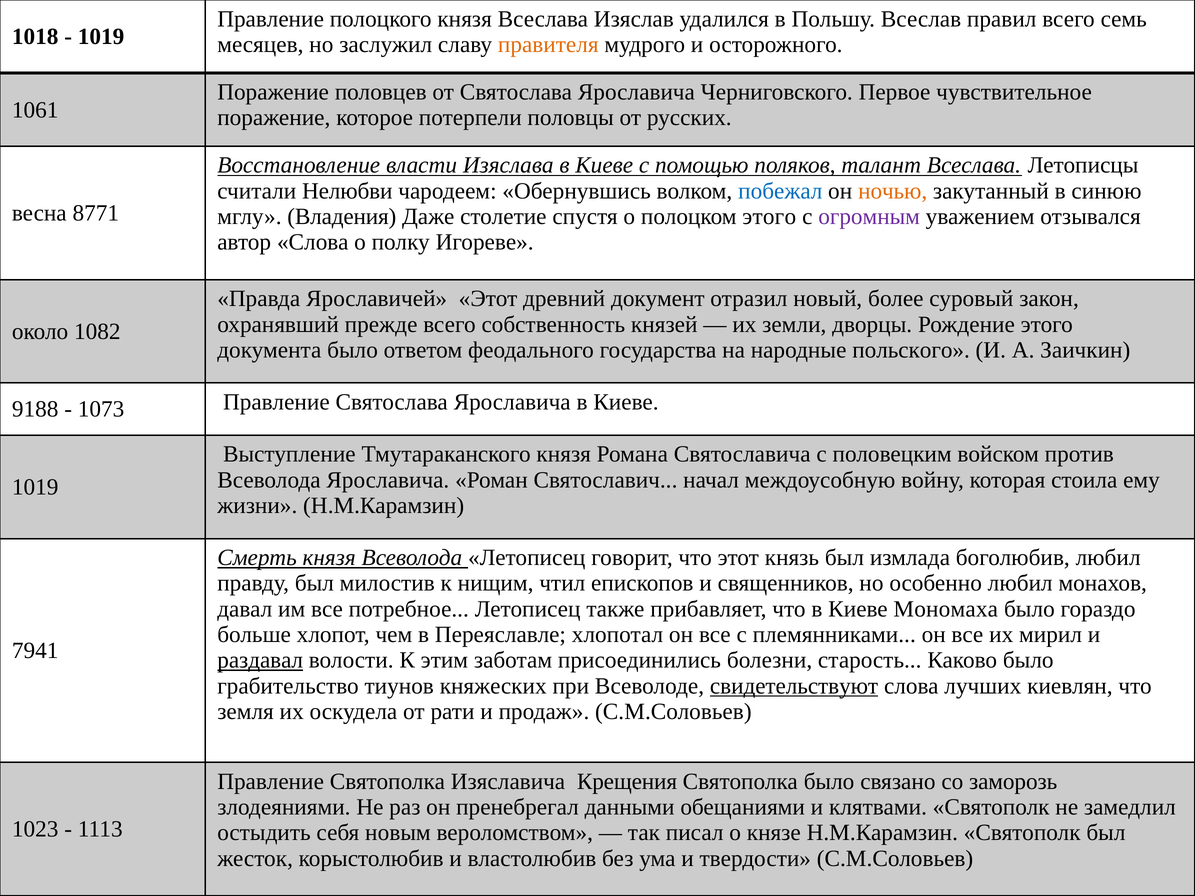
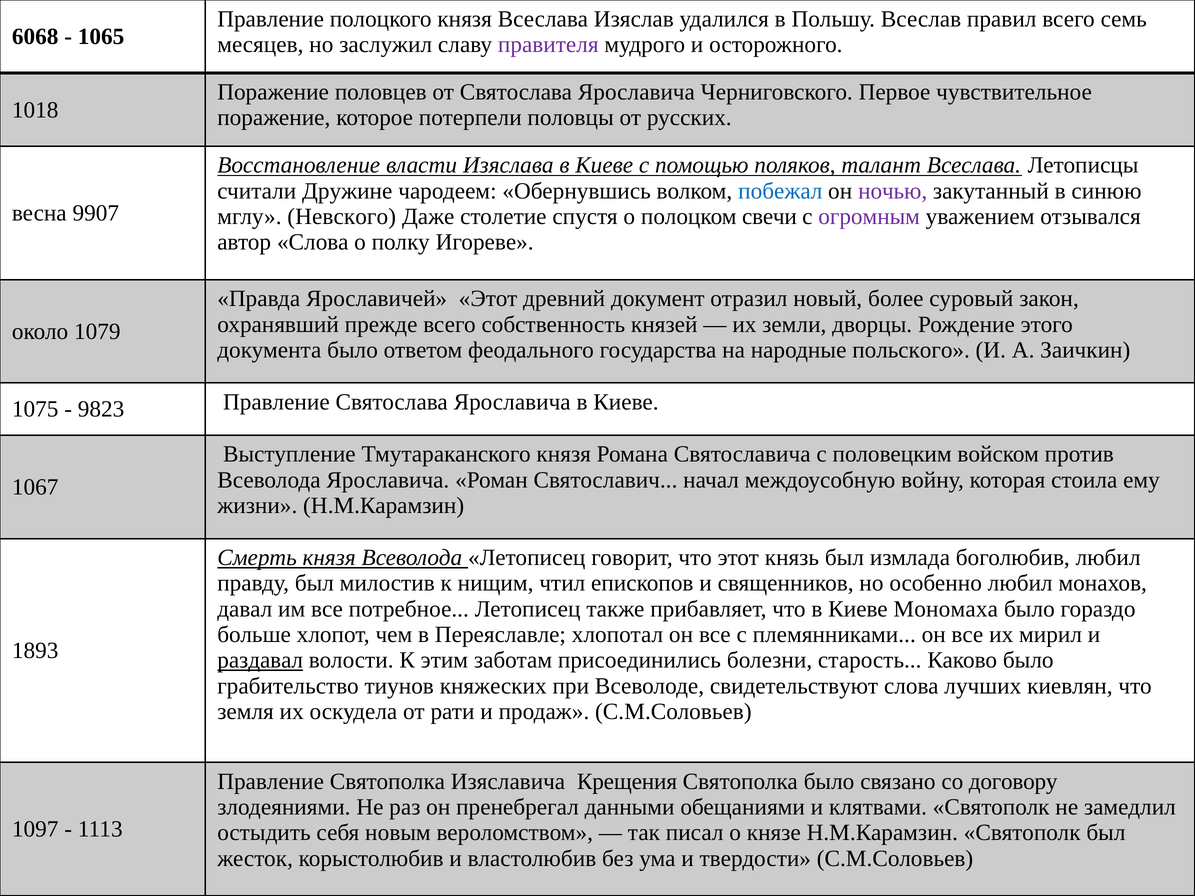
1018: 1018 -> 6068
1019 at (101, 37): 1019 -> 1065
правителя colour: orange -> purple
1061: 1061 -> 1018
Нелюбви: Нелюбви -> Дружине
ночью colour: orange -> purple
8771: 8771 -> 9907
Владения: Владения -> Невского
полоцком этого: этого -> свечи
1082: 1082 -> 1079
9188: 9188 -> 1075
1073: 1073 -> 9823
1019 at (35, 487): 1019 -> 1067
7941: 7941 -> 1893
свидетельствуют underline: present -> none
заморозь: заморозь -> договору
1023: 1023 -> 1097
